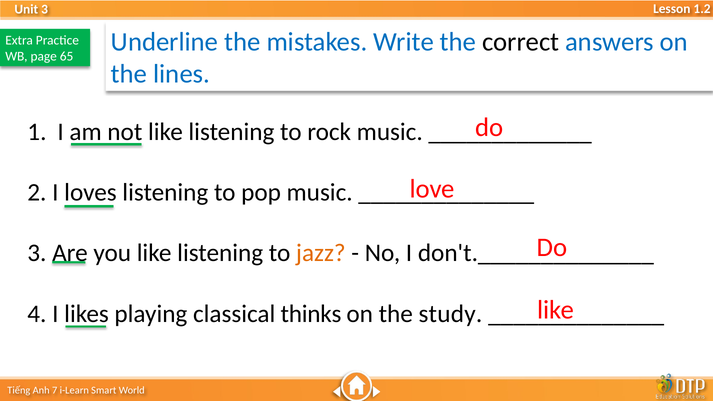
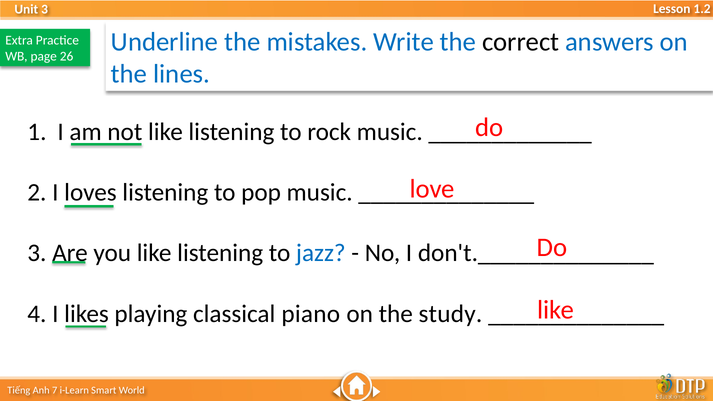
65: 65 -> 26
jazz colour: orange -> blue
thinks: thinks -> piano
